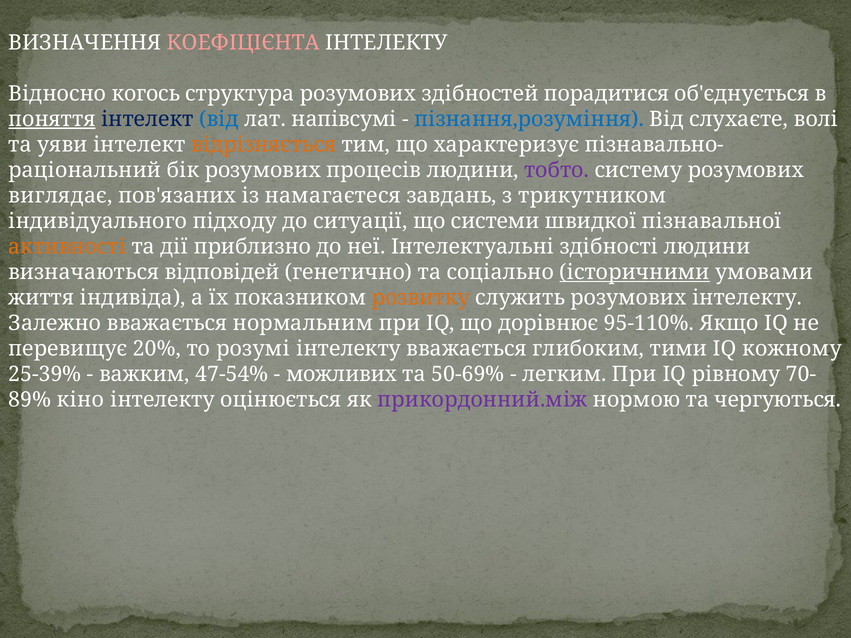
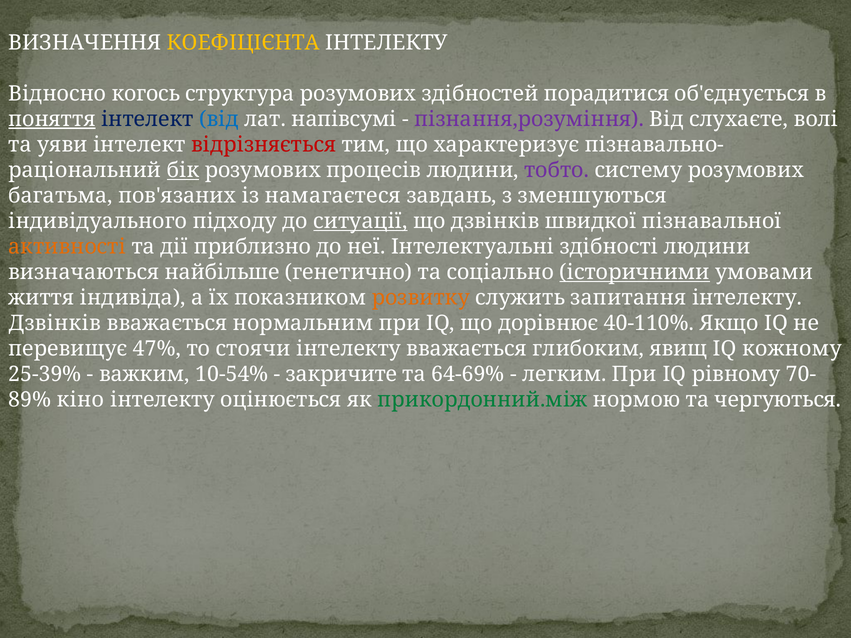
КОЕФІЦІЄНТА colour: pink -> yellow
пізнання,розуміння colour: blue -> purple
відрізняється colour: orange -> red
бік underline: none -> present
виглядає: виглядає -> багатьма
трикутником: трикутником -> зменшуються
ситуації underline: none -> present
що системи: системи -> дзвінків
відповідей: відповідей -> найбільше
служить розумових: розумових -> запитання
Залежно at (55, 323): Залежно -> Дзвінків
95-110%: 95-110% -> 40-110%
20%: 20% -> 47%
розумі: розумі -> стоячи
тими: тими -> явищ
47-54%: 47-54% -> 10-54%
можливих: можливих -> закричите
50-69%: 50-69% -> 64-69%
прикордонний.між colour: purple -> green
